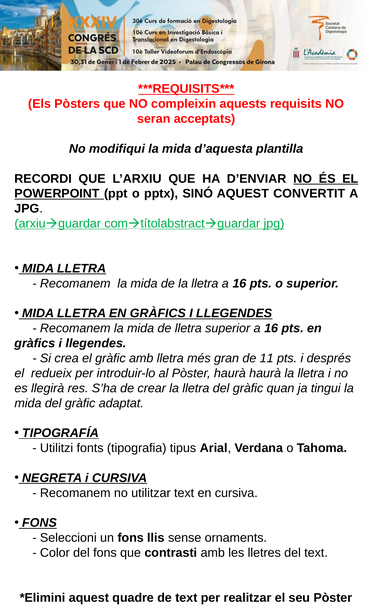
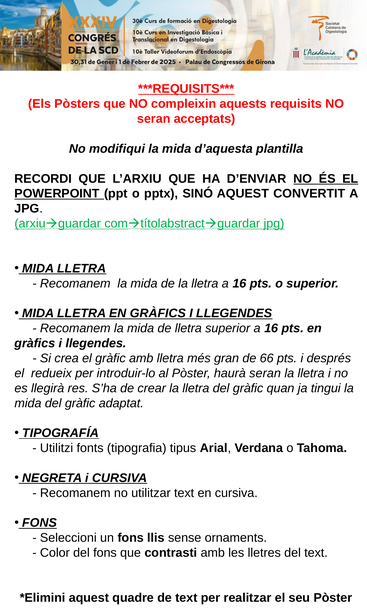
11: 11 -> 66
haurà haurà: haurà -> seran
